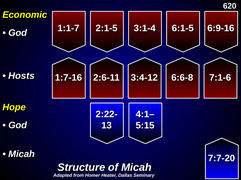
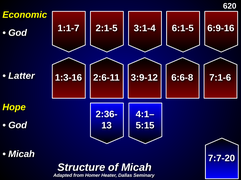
Hosts: Hosts -> Latter
1:7-16: 1:7-16 -> 1:3-16
3:4-12: 3:4-12 -> 3:9-12
2:22-: 2:22- -> 2:36-
